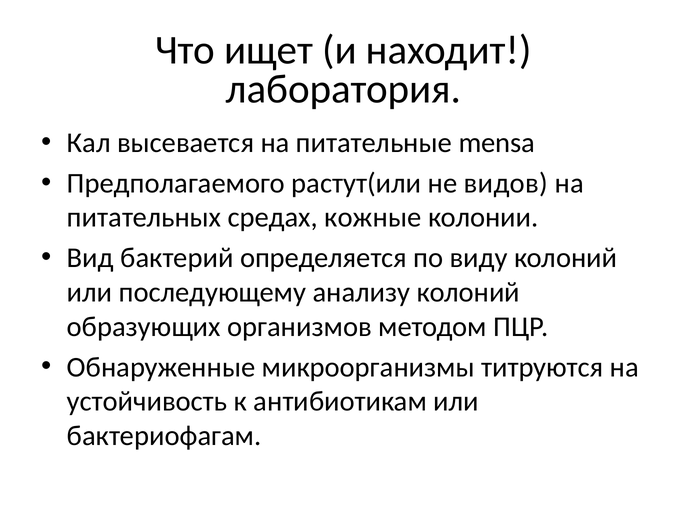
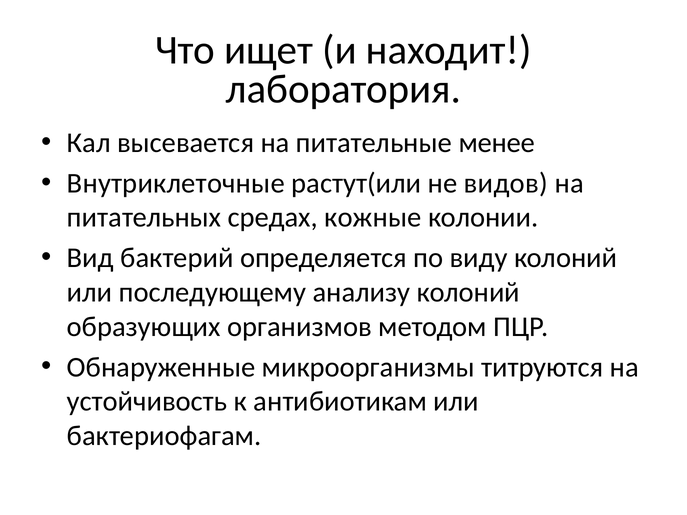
mensa: mensa -> менее
Предполагаемого: Предполагаемого -> Внутриклеточные
